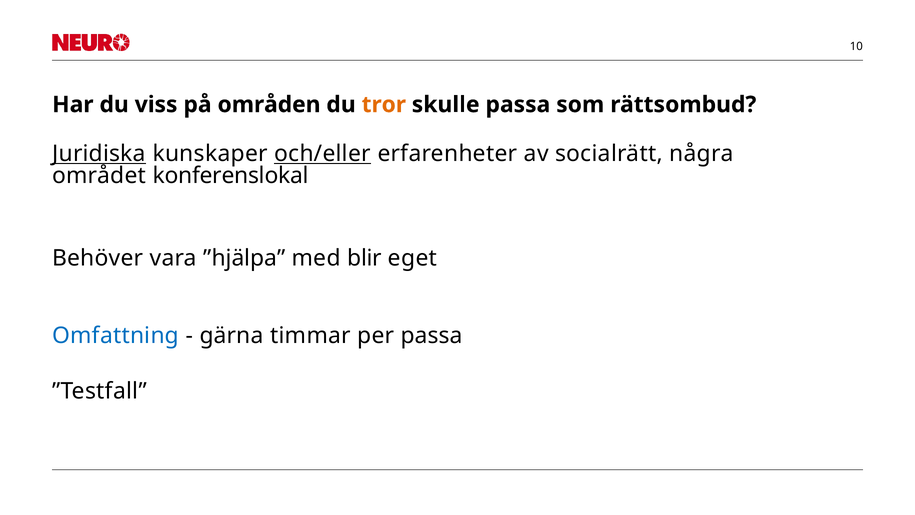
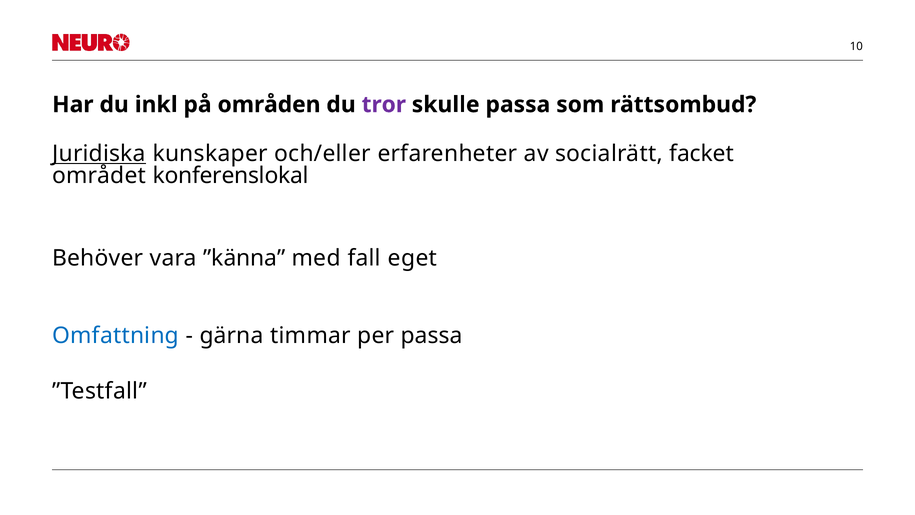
viss: viss -> inkl
tror colour: orange -> purple
och/eller underline: present -> none
några: några -> facket
”hjälpa: ”hjälpa -> ”känna
blir: blir -> fall
